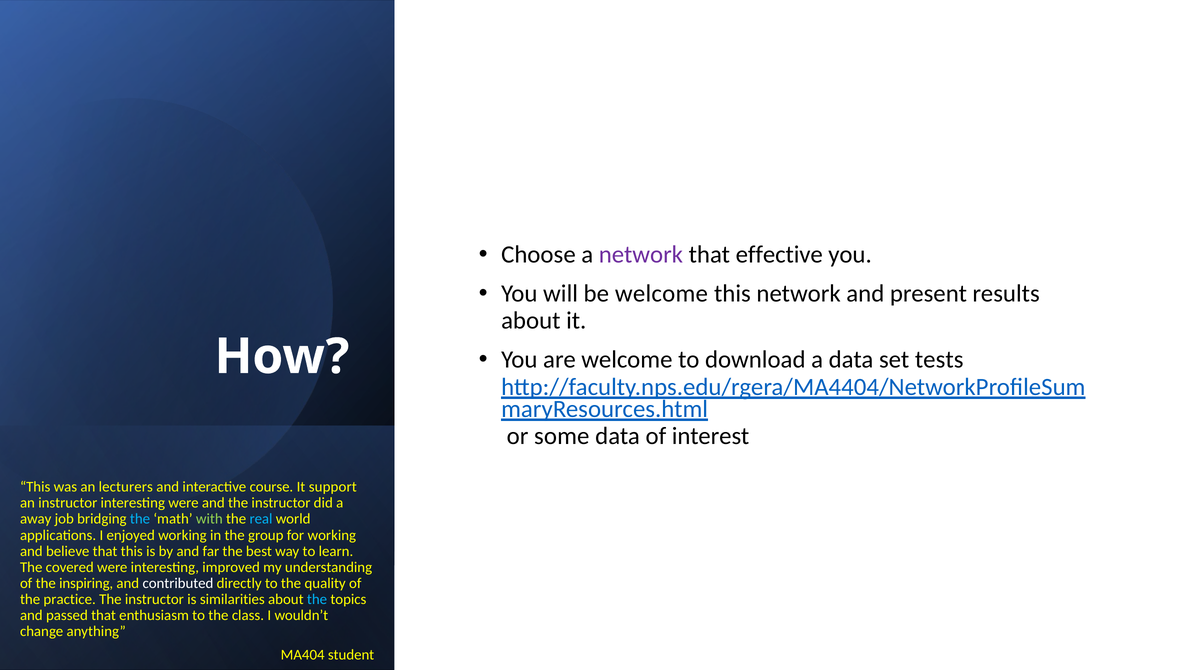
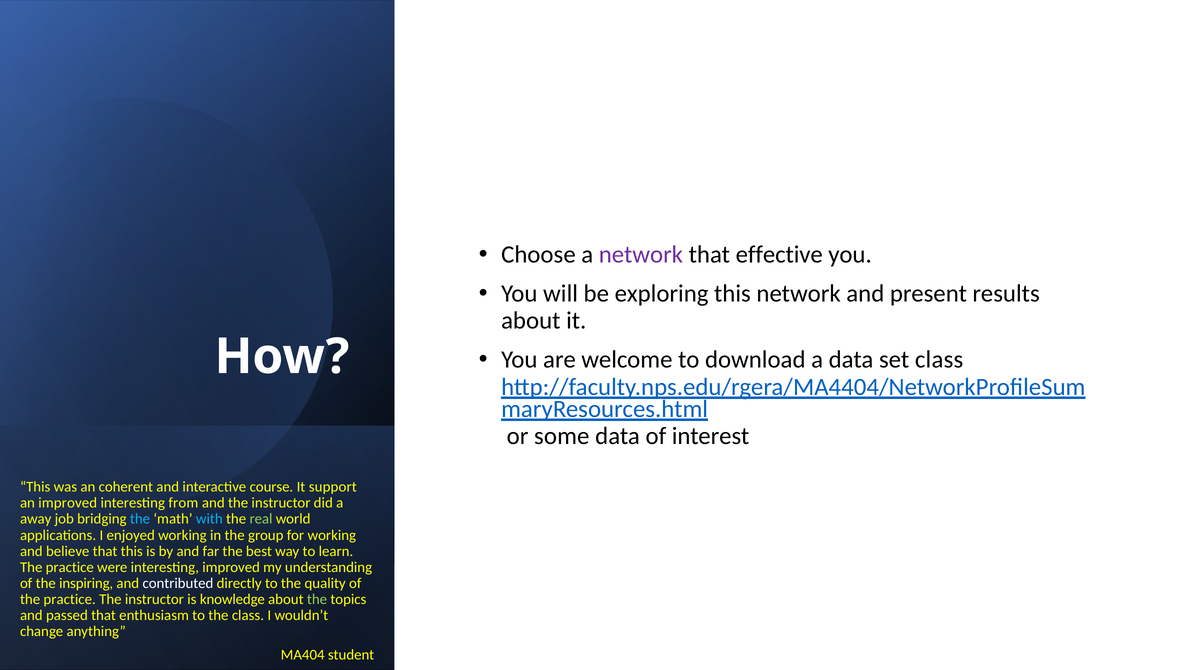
be welcome: welcome -> exploring
set tests: tests -> class
lecturers: lecturers -> coherent
an instructor: instructor -> improved
interesting were: were -> from
with colour: light green -> light blue
real colour: light blue -> light green
covered at (70, 567): covered -> practice
similarities: similarities -> knowledge
the at (317, 599) colour: light blue -> light green
